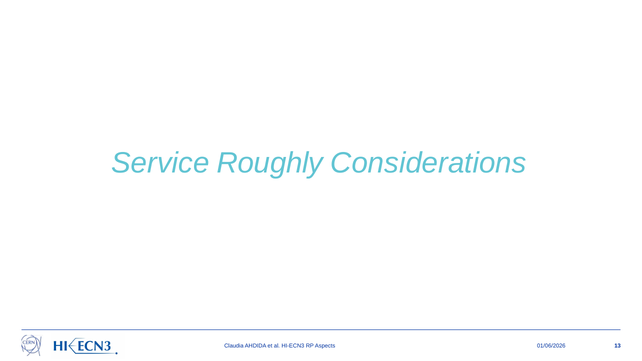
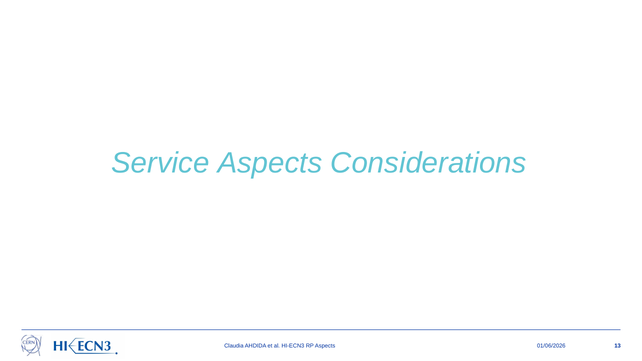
Service Roughly: Roughly -> Aspects
